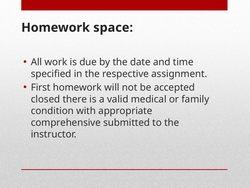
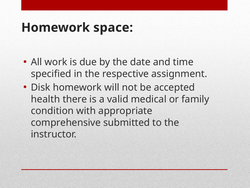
First: First -> Disk
closed: closed -> health
